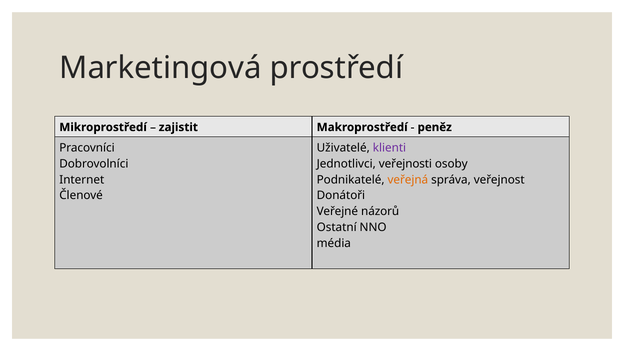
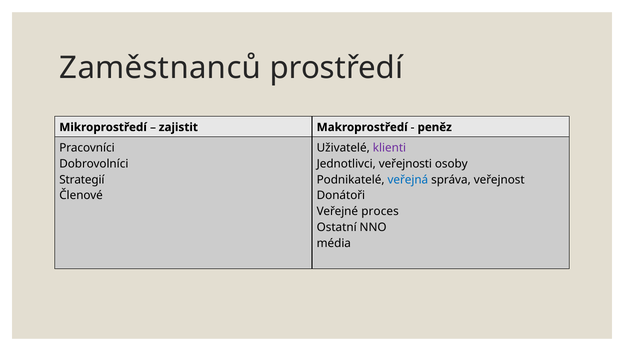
Marketingová: Marketingová -> Zaměstnanců
Internet: Internet -> Strategií
veřejná colour: orange -> blue
názorů: názorů -> proces
